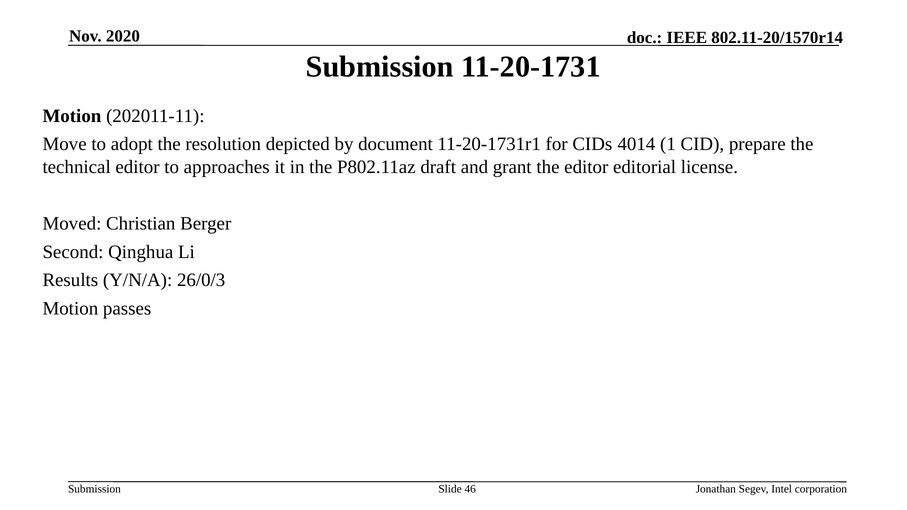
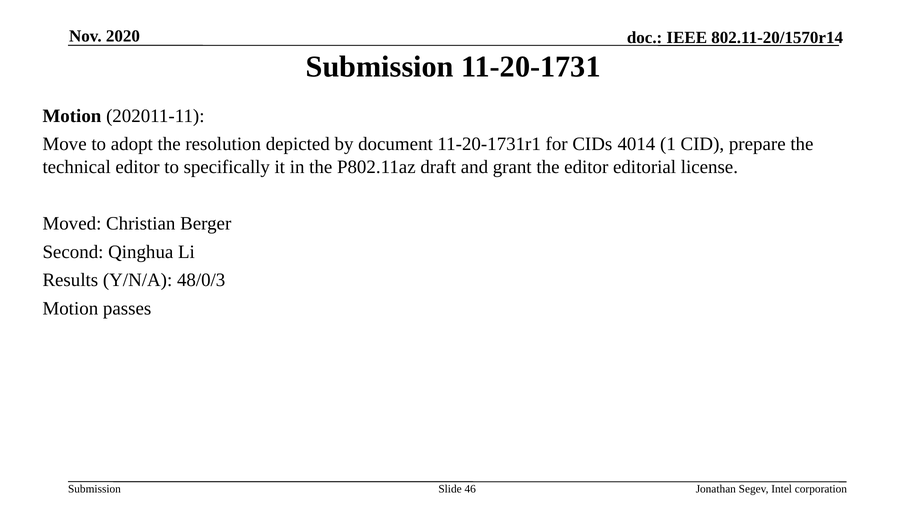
approaches: approaches -> specifically
26/0/3: 26/0/3 -> 48/0/3
